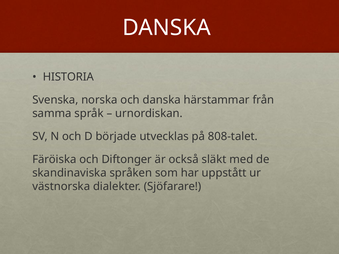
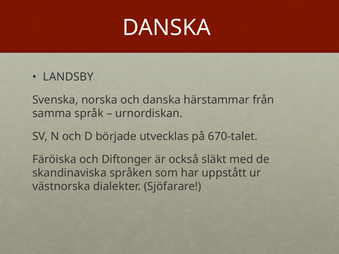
HISTORIA: HISTORIA -> LANDSBY
808-talet: 808-talet -> 670-talet
